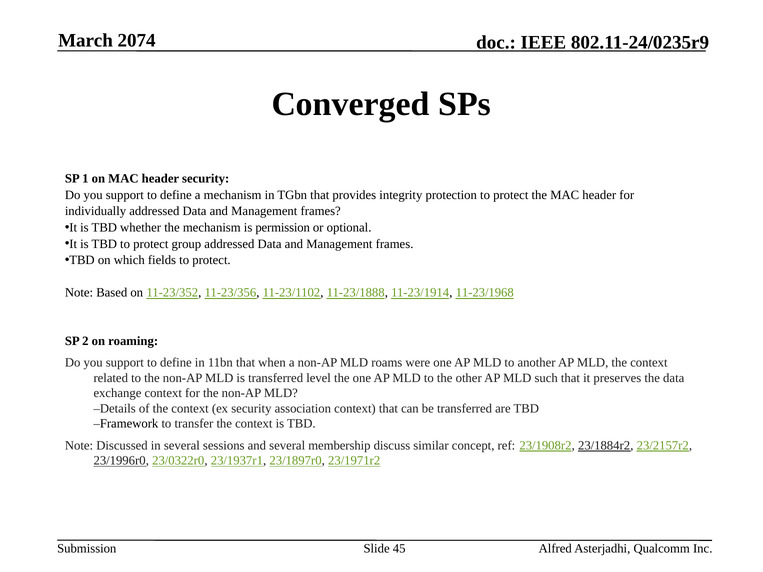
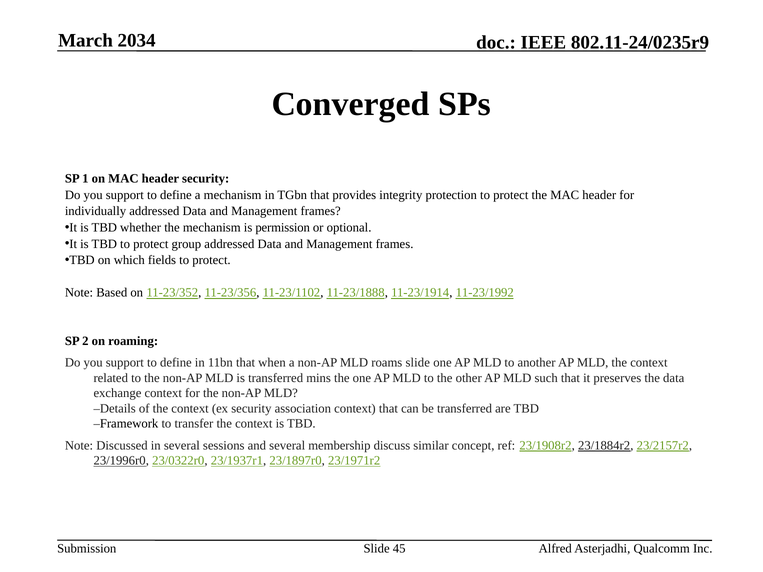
2074: 2074 -> 2034
11-23/1968: 11-23/1968 -> 11-23/1992
roams were: were -> slide
level: level -> mins
